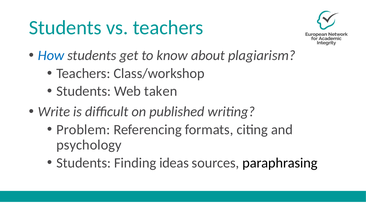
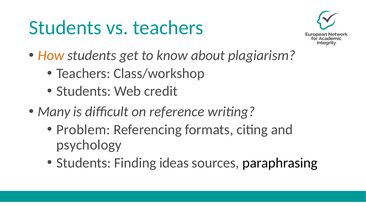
How colour: blue -> orange
taken: taken -> credit
Write: Write -> Many
published: published -> reference
